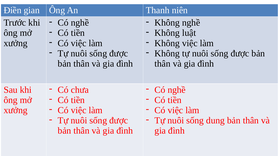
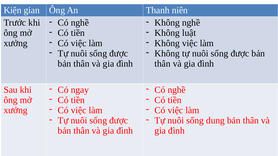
Điền: Điền -> Kiện
chưa: chưa -> ngay
